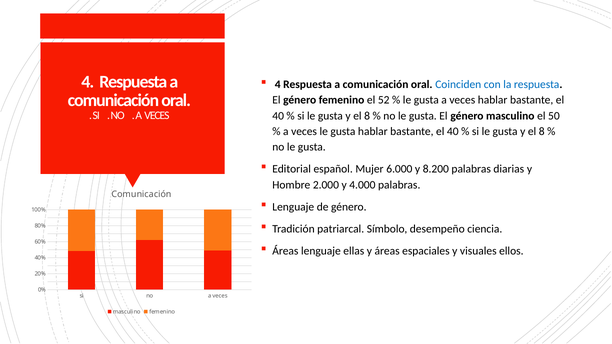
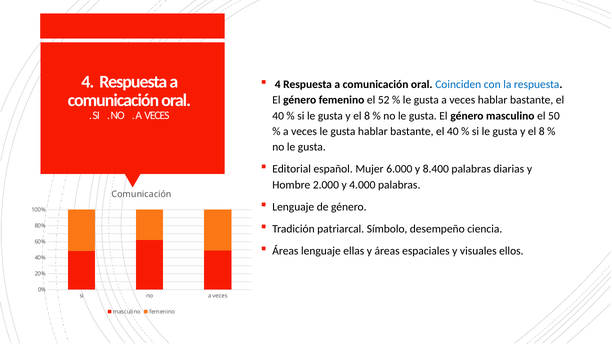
8.200: 8.200 -> 8.400
